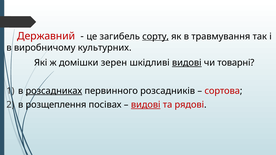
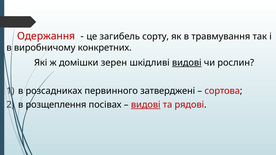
Державний: Державний -> Одержання
сорту underline: present -> none
культурних: культурних -> конкретних
товарні: товарні -> рослин
розсадниках underline: present -> none
розсадників: розсадників -> затверджені
